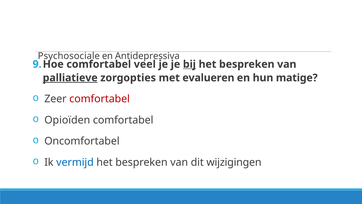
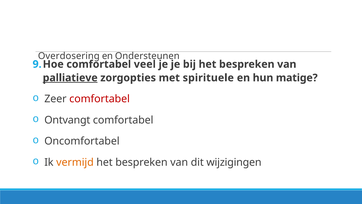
Psychosociale: Psychosociale -> Overdosering
Antidepressiva: Antidepressiva -> Ondersteunen
bij underline: present -> none
evalueren: evalueren -> spirituele
Opioïden: Opioïden -> Ontvangt
vermijd colour: blue -> orange
